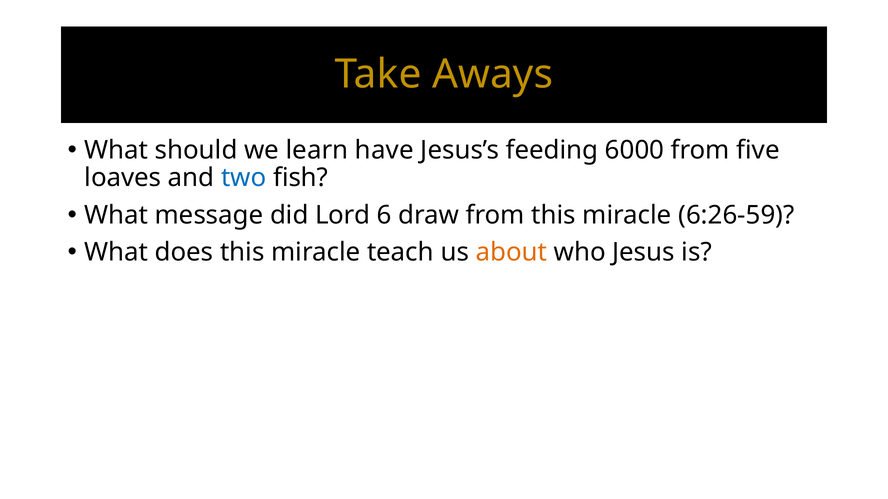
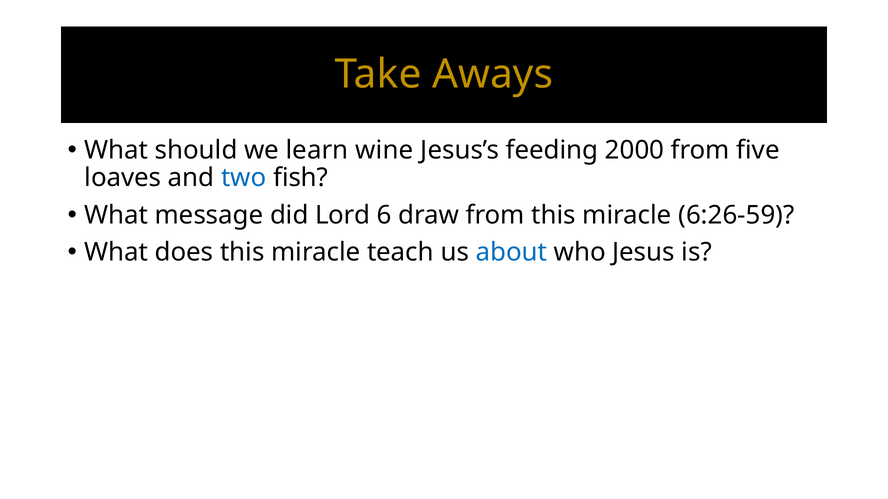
have: have -> wine
6000: 6000 -> 2000
about colour: orange -> blue
